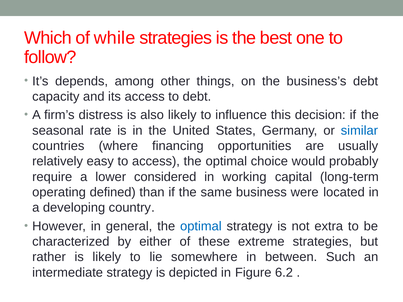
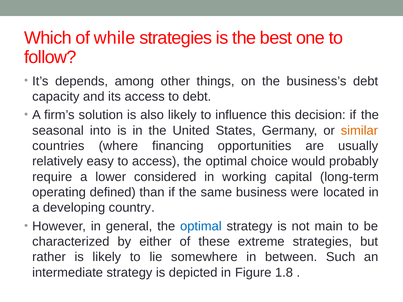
distress: distress -> solution
rate: rate -> into
similar colour: blue -> orange
extra: extra -> main
6.2: 6.2 -> 1.8
